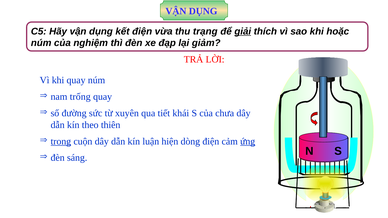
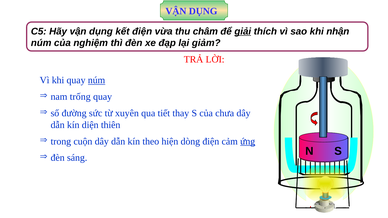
trạng: trạng -> châm
hoặc: hoặc -> nhận
núm at (97, 80) underline: none -> present
khái: khái -> thay
theo: theo -> diện
trong underline: present -> none
luận: luận -> theo
